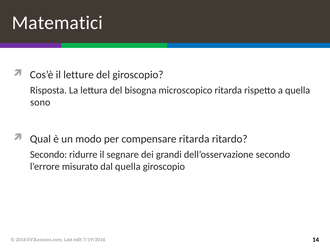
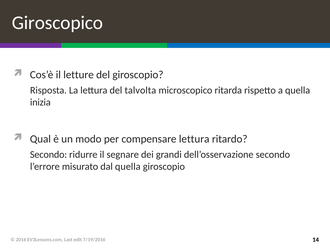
Matematici: Matematici -> Giroscopico
bisogna: bisogna -> talvolta
sono: sono -> inizia
compensare ritarda: ritarda -> lettura
